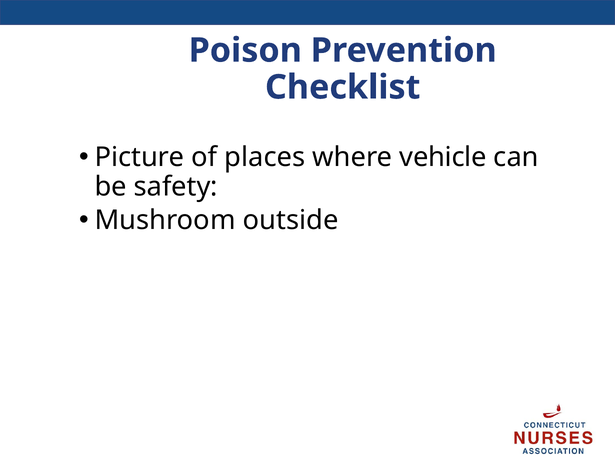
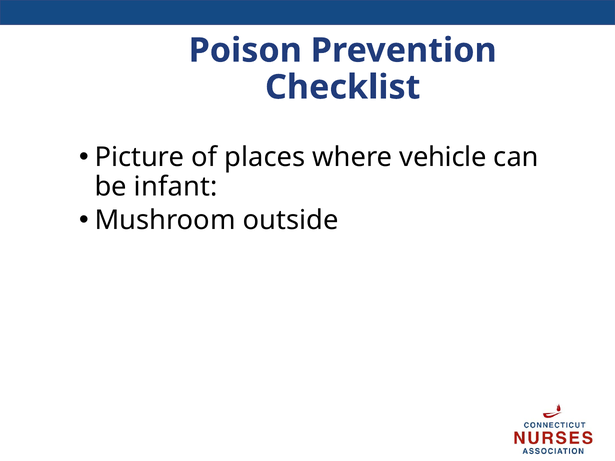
safety: safety -> infant
